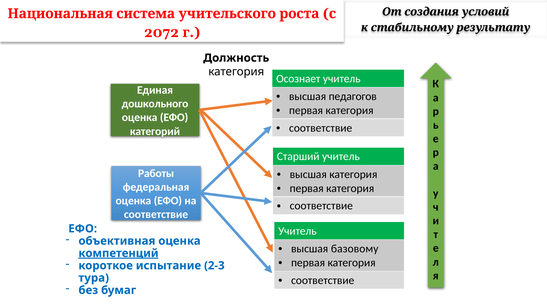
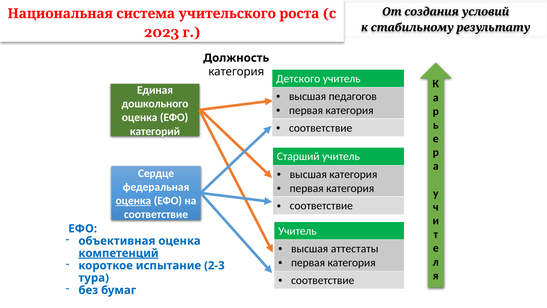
2072: 2072 -> 2023
Осознает: Осознает -> Детского
Работы: Работы -> Сердце
оценка at (133, 200) underline: none -> present
базовому: базовому -> аттестаты
